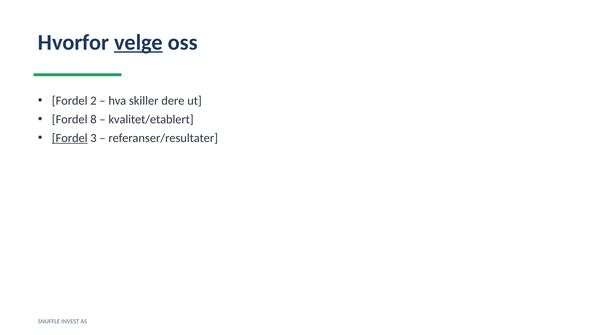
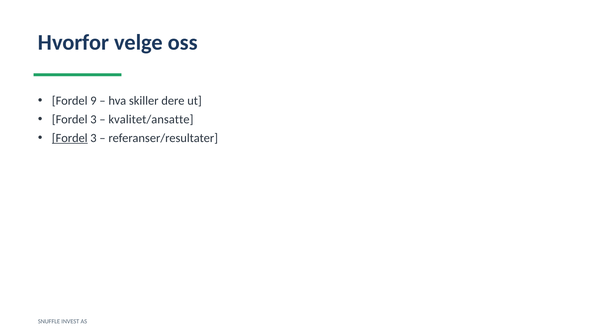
velge underline: present -> none
2: 2 -> 9
8 at (93, 120): 8 -> 3
kvalitet/etablert: kvalitet/etablert -> kvalitet/ansatte
